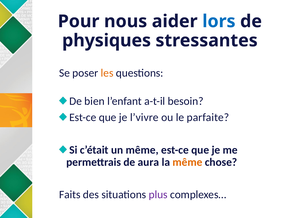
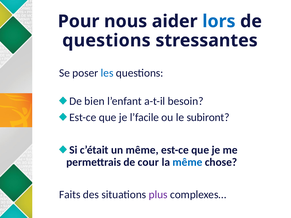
physiques at (107, 41): physiques -> questions
les colour: orange -> blue
l’vivre: l’vivre -> l’facile
parfaite: parfaite -> subiront
aura: aura -> cour
même at (187, 162) colour: orange -> blue
